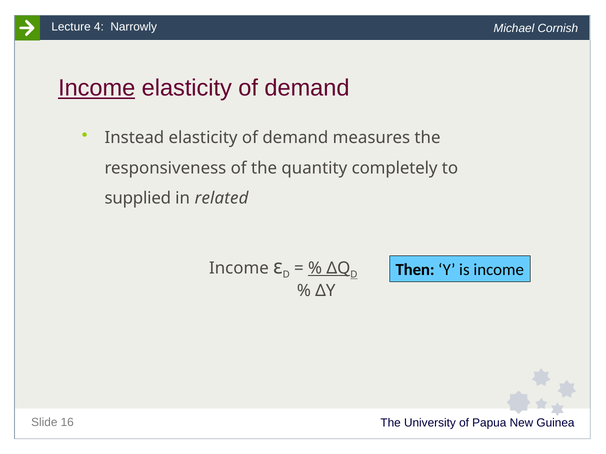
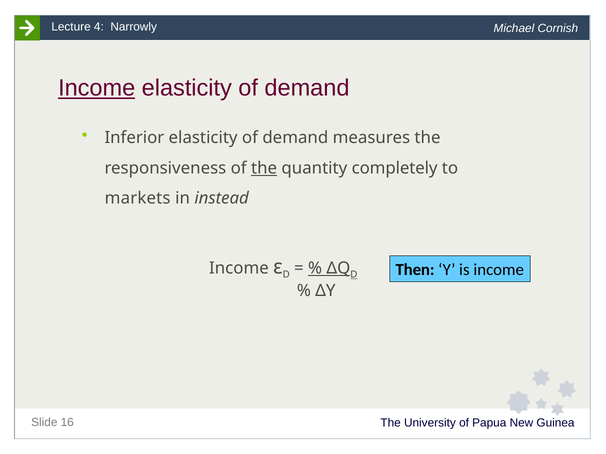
Instead: Instead -> Inferior
the at (264, 168) underline: none -> present
supplied: supplied -> markets
related: related -> instead
